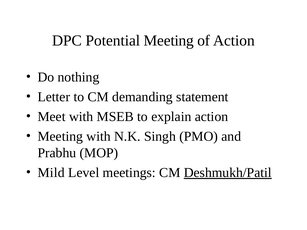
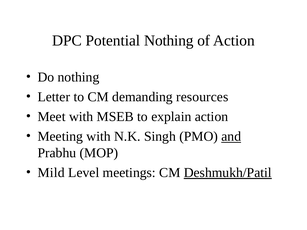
Potential Meeting: Meeting -> Nothing
statement: statement -> resources
and underline: none -> present
